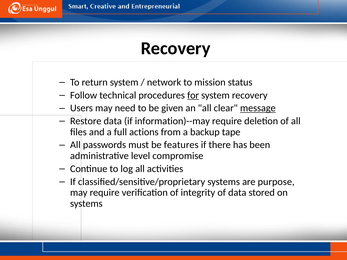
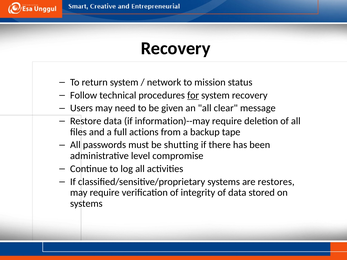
message underline: present -> none
features: features -> shutting
purpose: purpose -> restores
